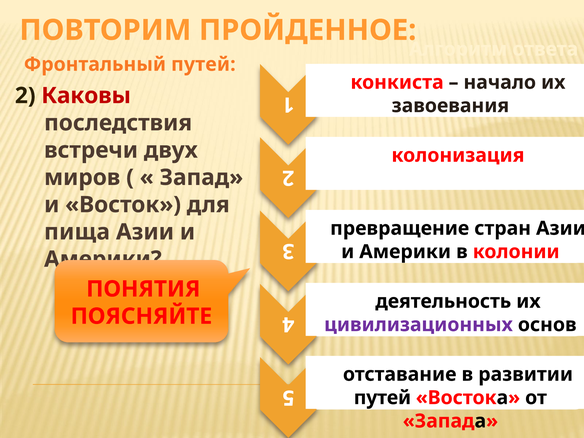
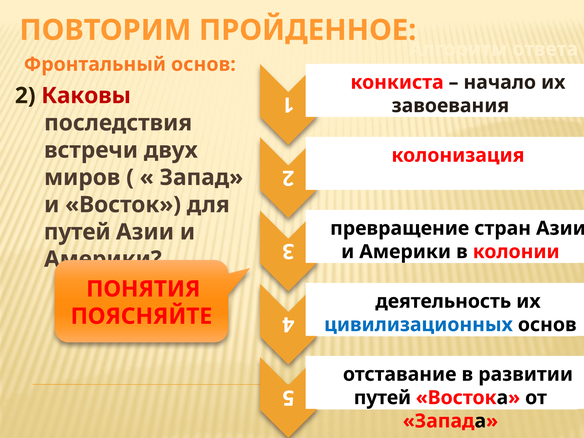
Фронтальный путей: путей -> основ
пища at (77, 232): пища -> путей
цивилизационных colour: purple -> blue
